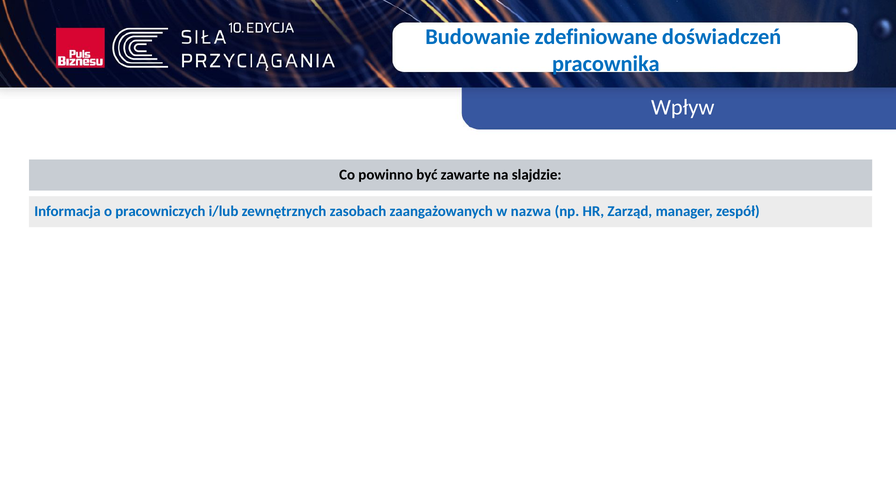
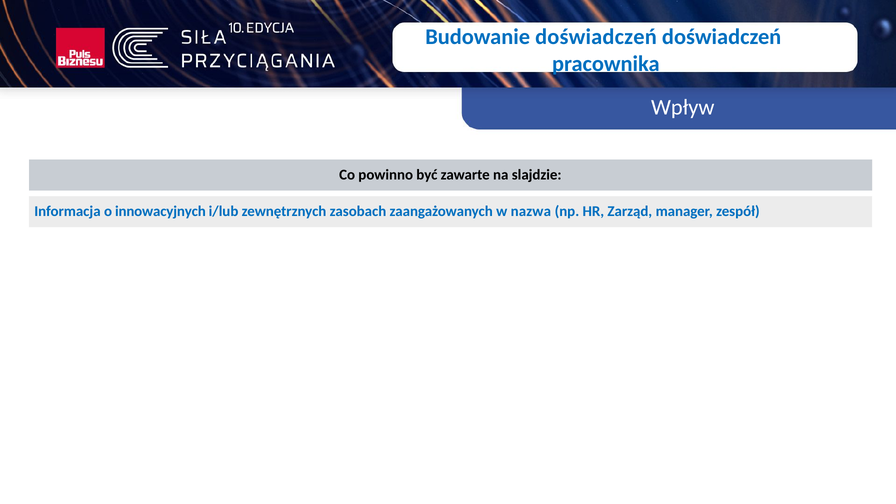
Budowanie zdefiniowane: zdefiniowane -> doświadczeń
pracowniczych: pracowniczych -> innowacyjnych
